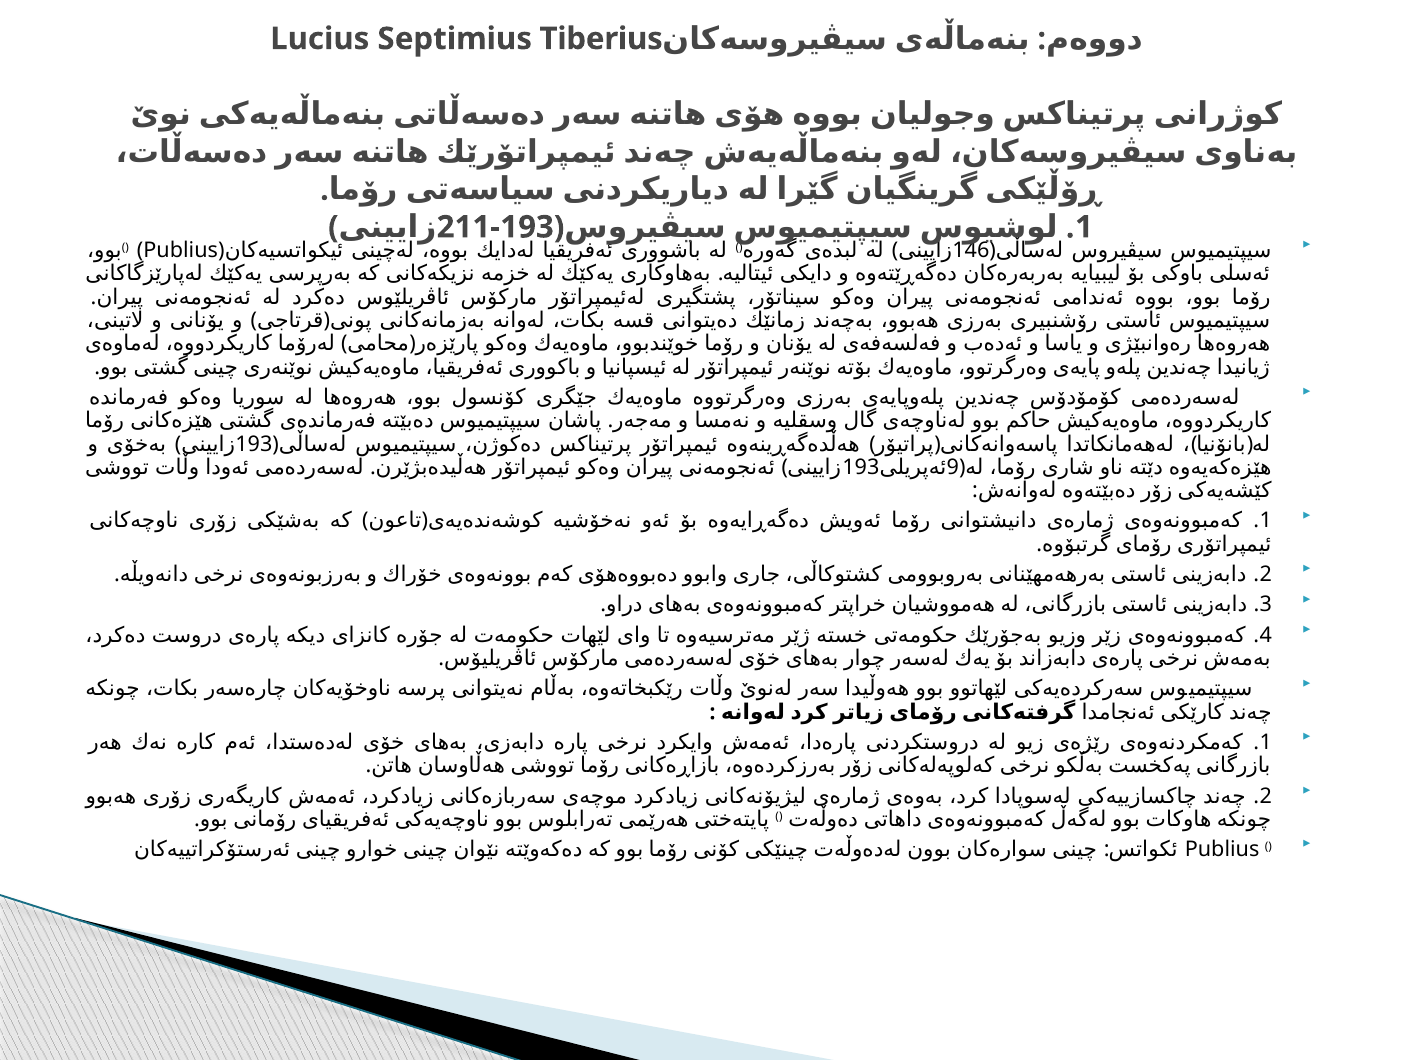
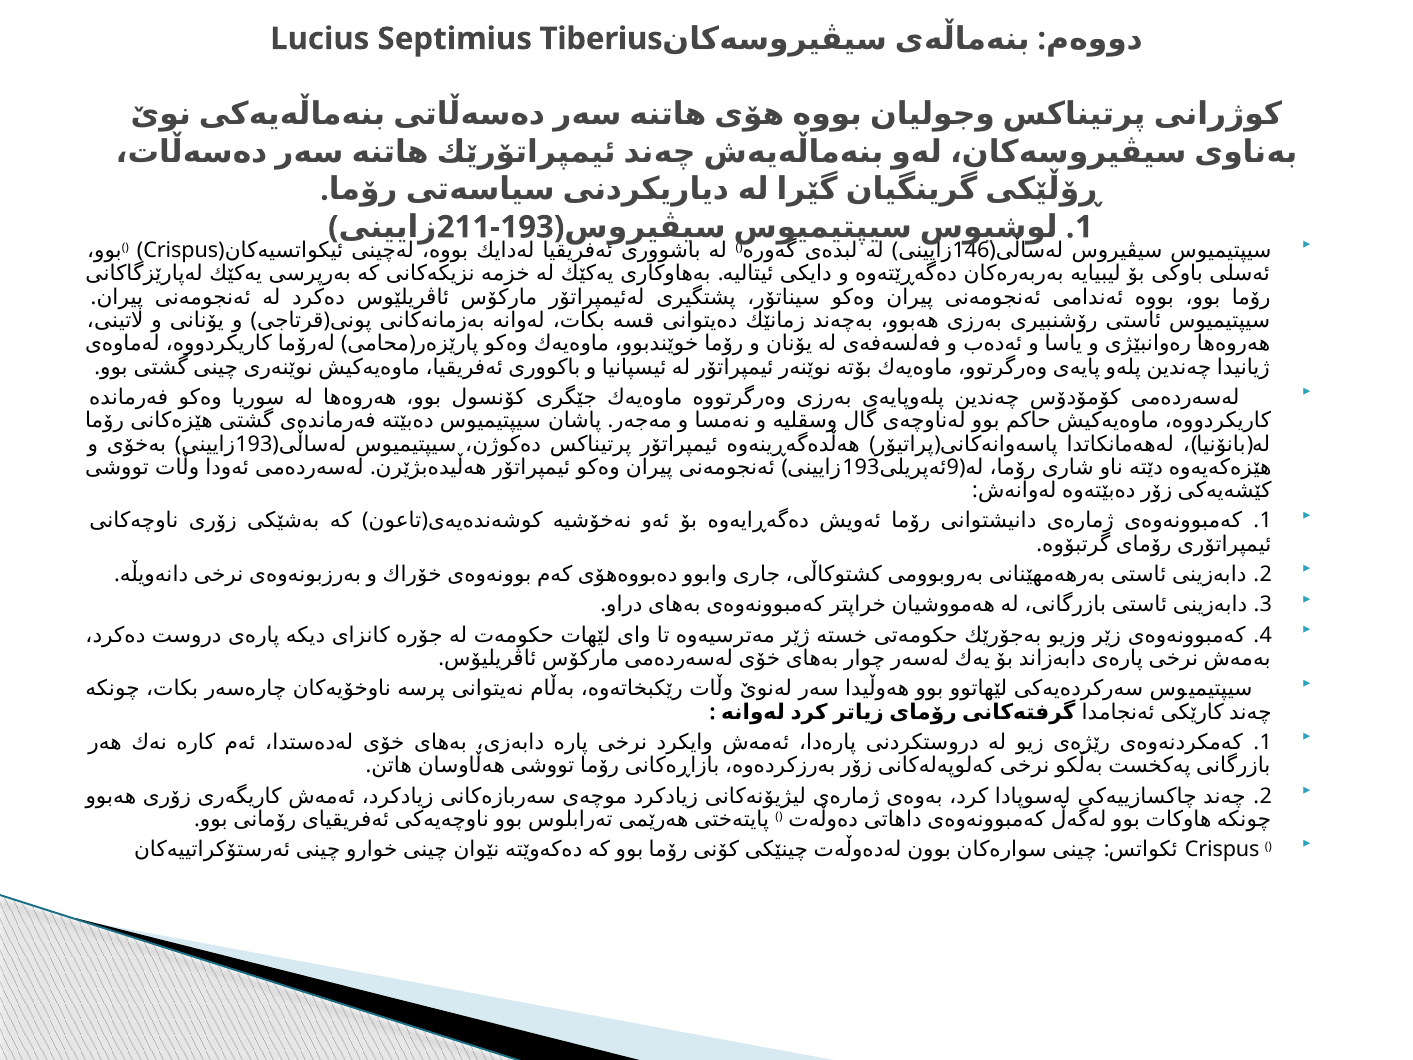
Publius at (181, 250): Publius -> Crispus
Publius at (1222, 850): Publius -> Crispus
